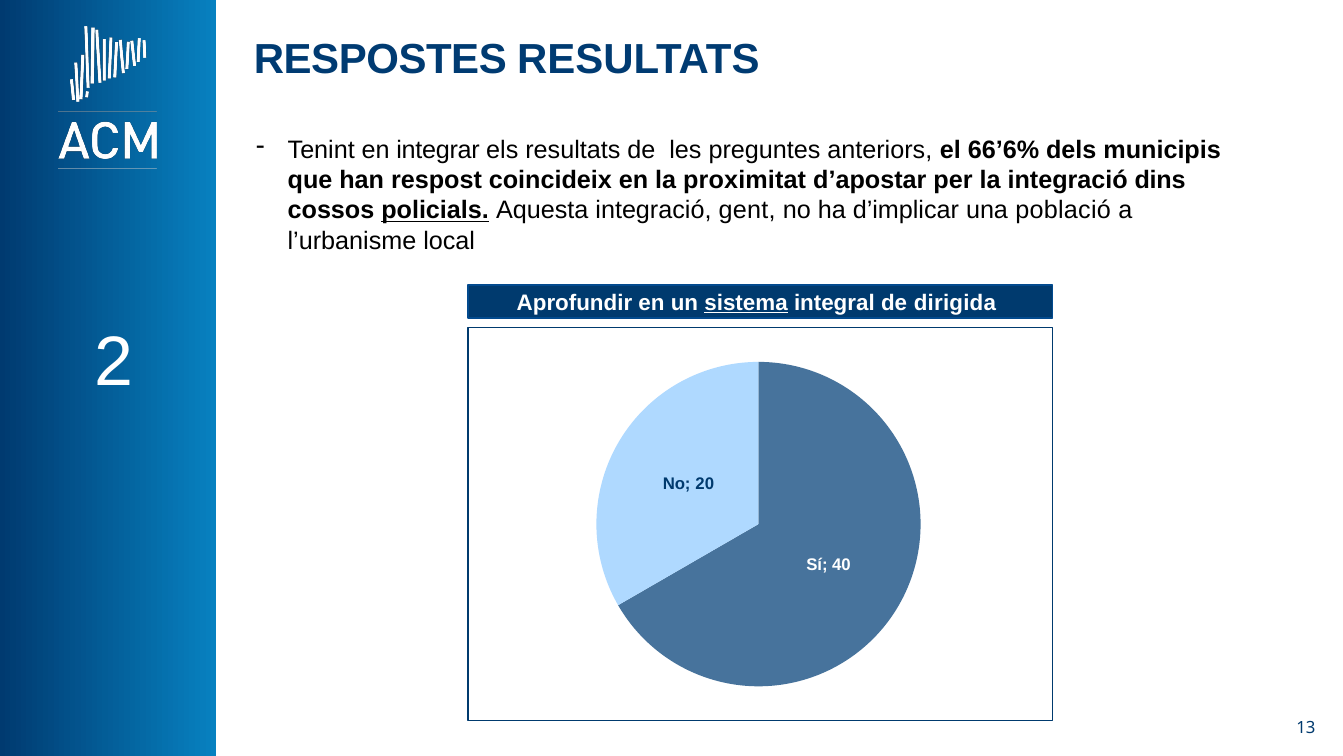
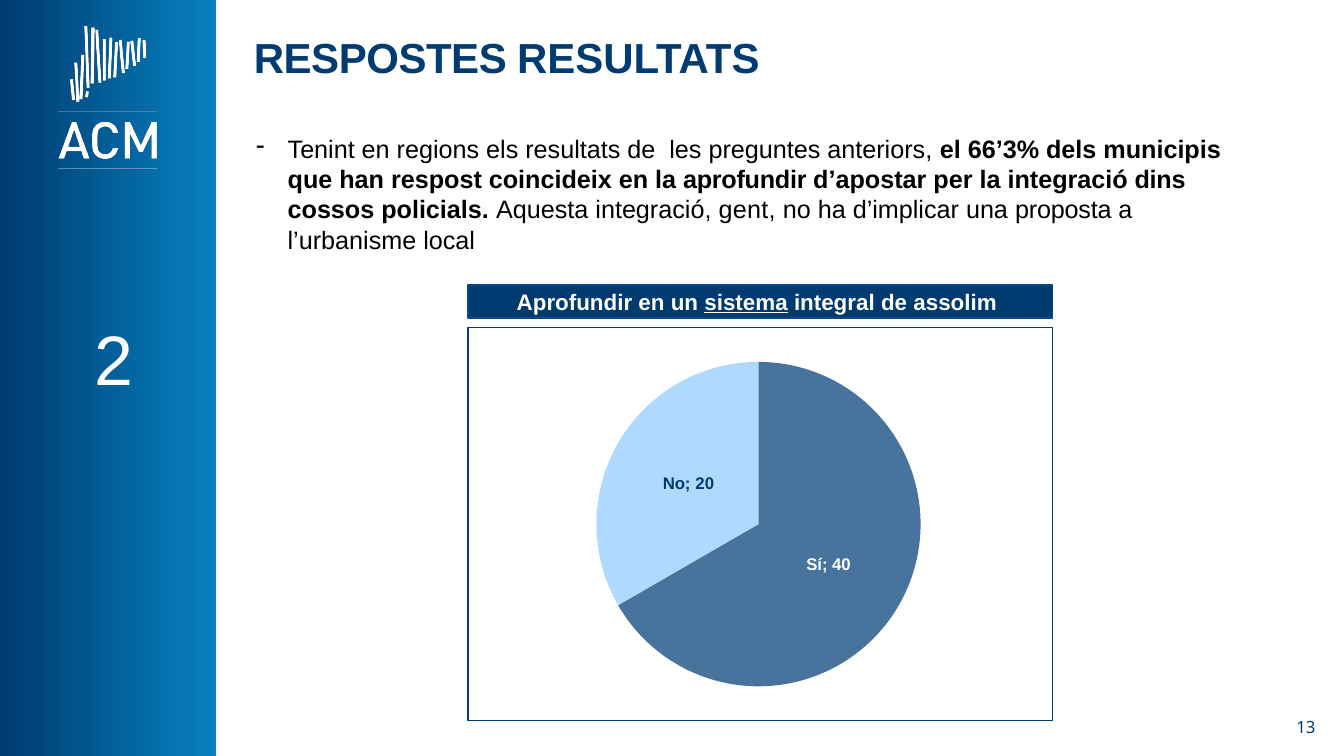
integrar: integrar -> regions
66’6%: 66’6% -> 66’3%
la proximitat: proximitat -> aprofundir
policials underline: present -> none
població: població -> proposta
dirigida: dirigida -> assolim
